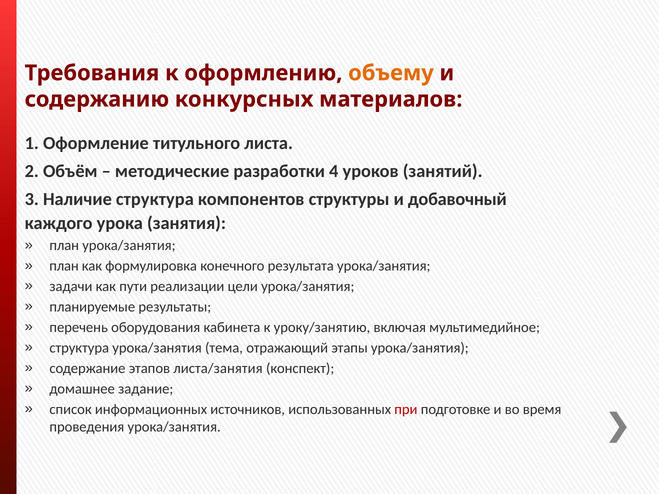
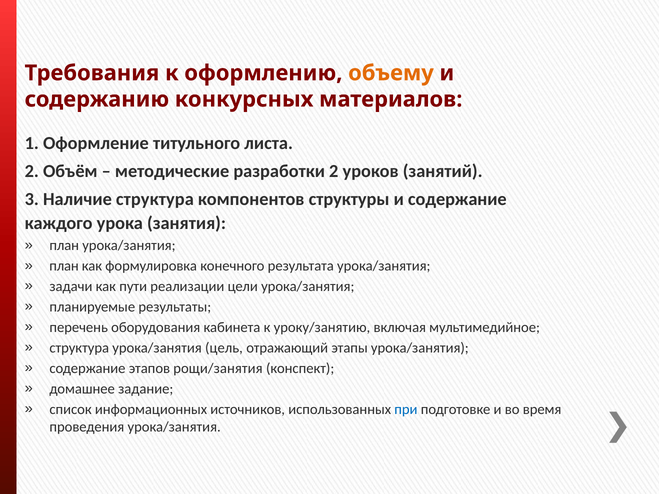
разработки 4: 4 -> 2
и добавочный: добавочный -> содержание
тема: тема -> цель
листа/занятия: листа/занятия -> рощи/занятия
при colour: red -> blue
